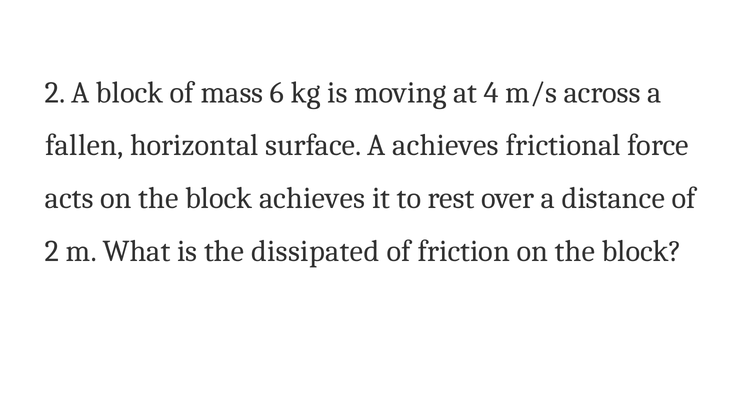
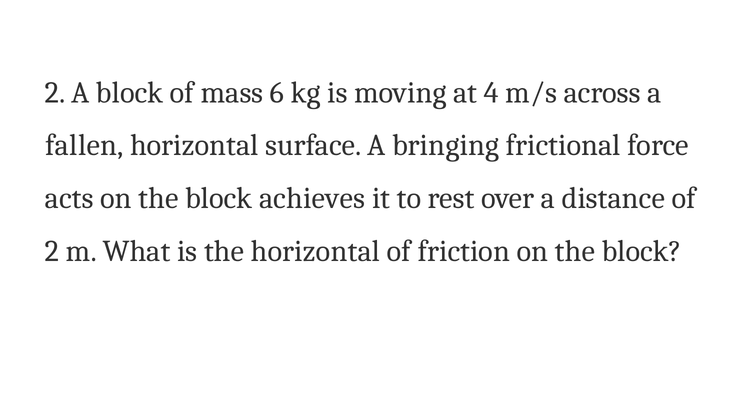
A achieves: achieves -> bringing
the dissipated: dissipated -> horizontal
